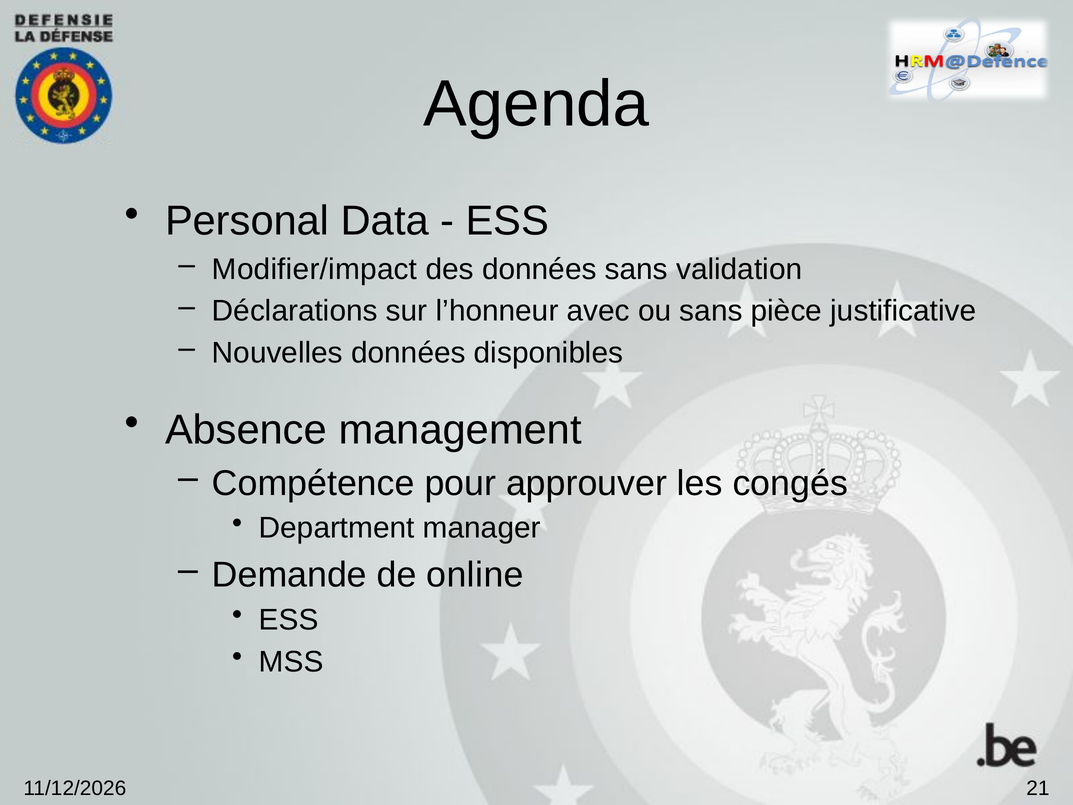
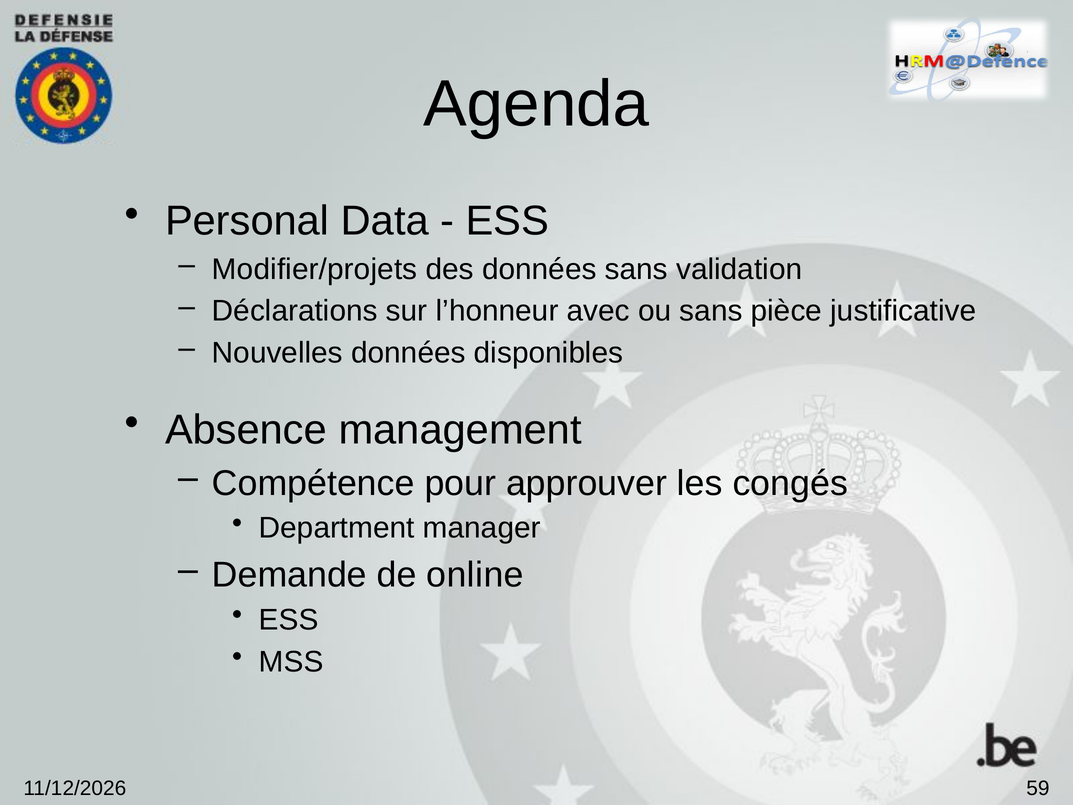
Modifier/impact: Modifier/impact -> Modifier/projets
21: 21 -> 59
